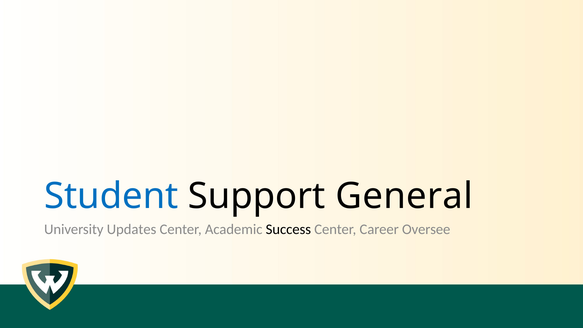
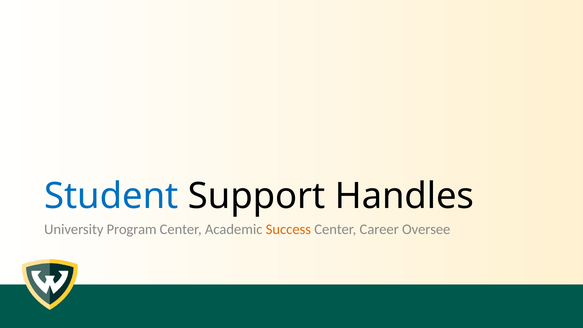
General: General -> Handles
Updates: Updates -> Program
Success colour: black -> orange
